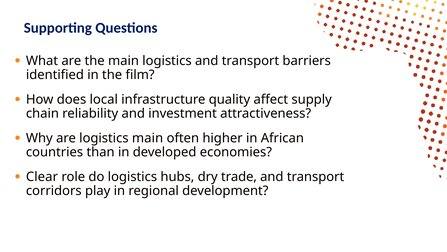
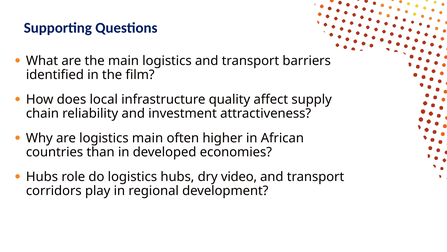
Clear at (42, 176): Clear -> Hubs
trade: trade -> video
